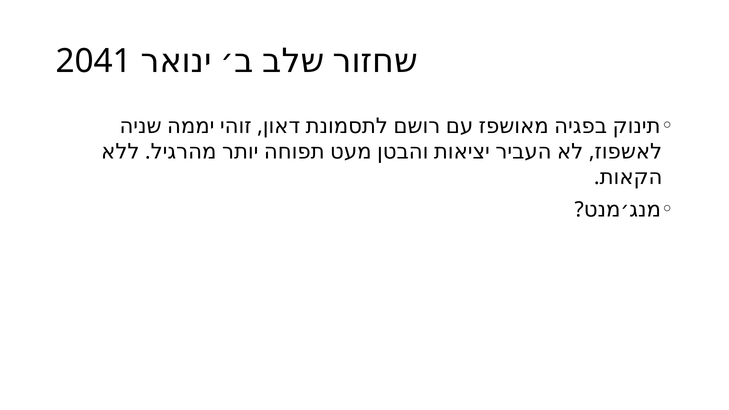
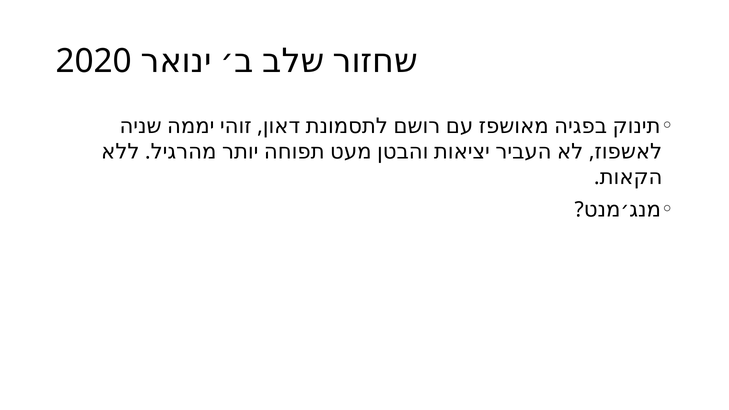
2041: 2041 -> 2020
